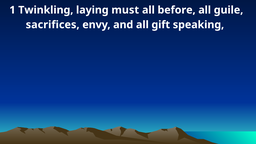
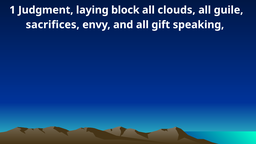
Twinkling: Twinkling -> Judgment
must: must -> block
before: before -> clouds
